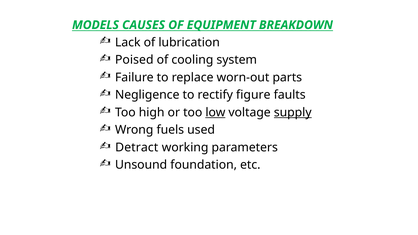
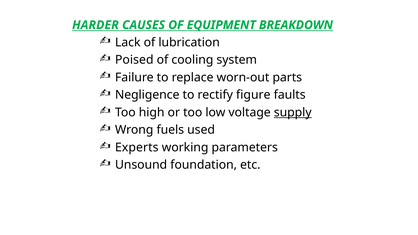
MODELS: MODELS -> HARDER
low underline: present -> none
Detract: Detract -> Experts
